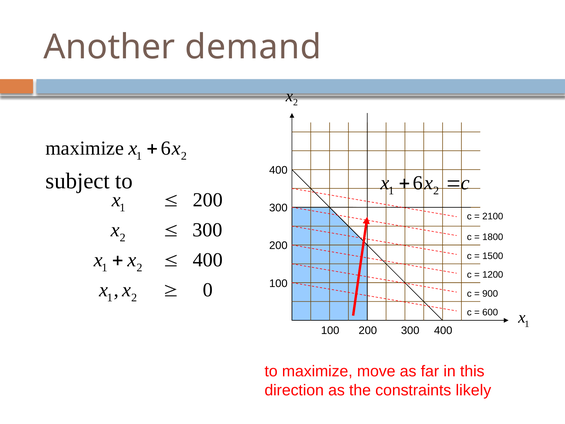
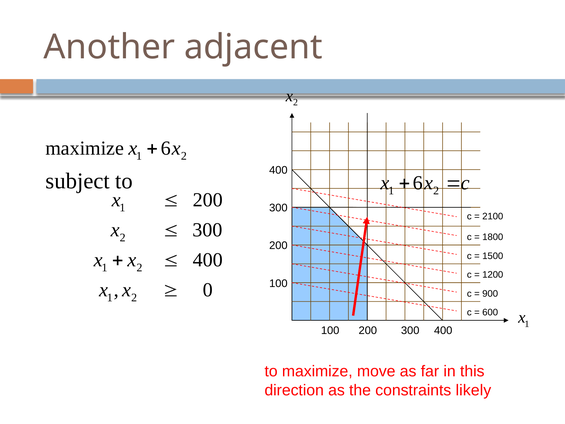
demand: demand -> adjacent
